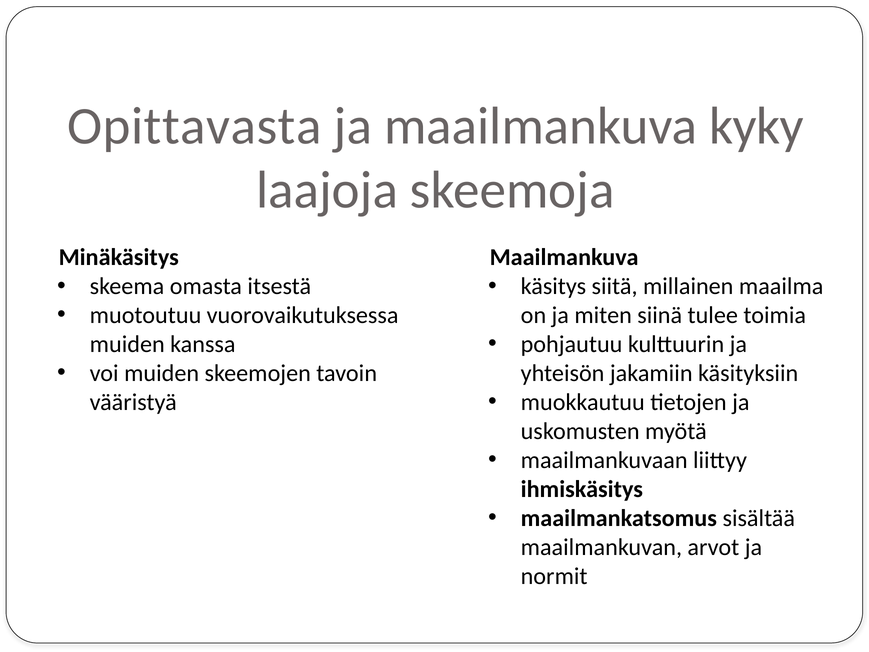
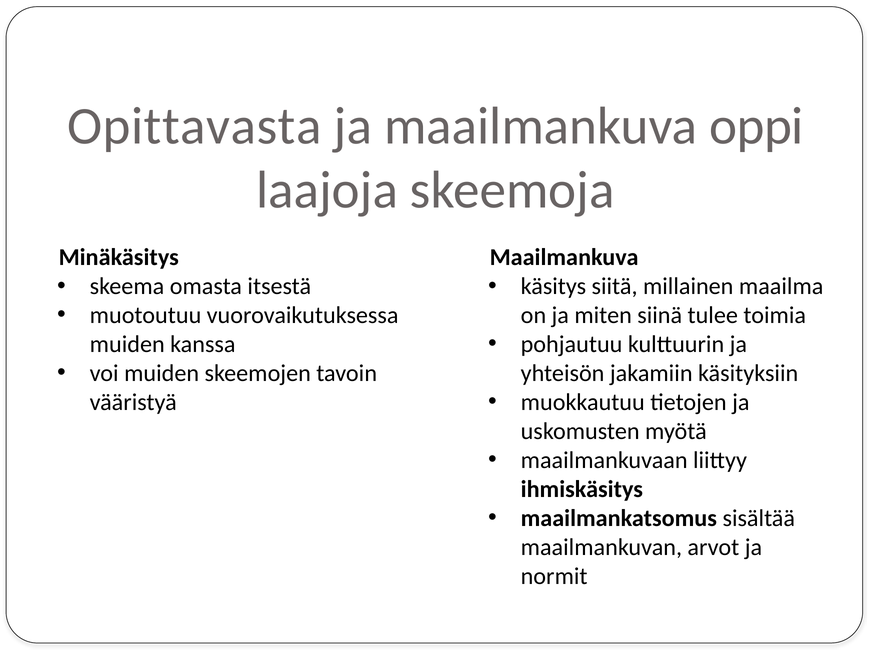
kyky: kyky -> oppi
